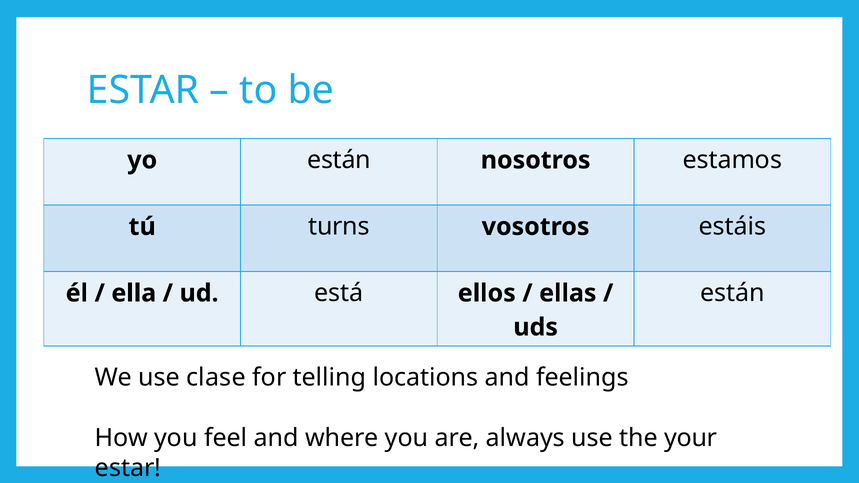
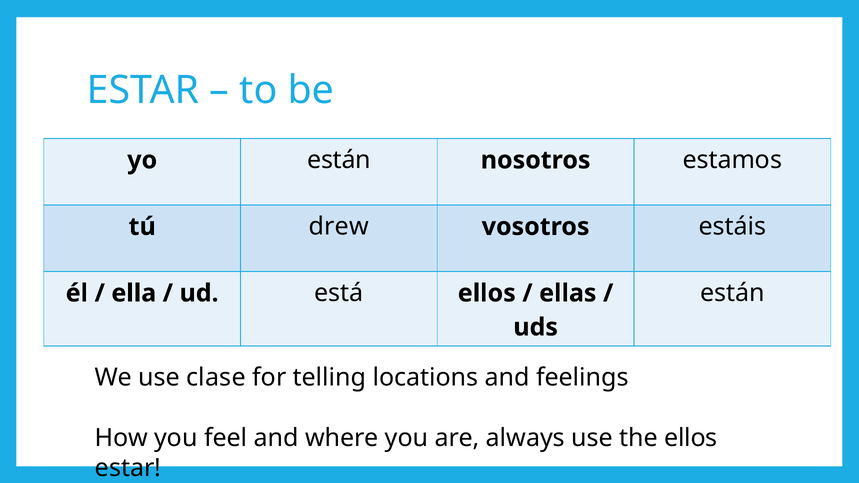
turns: turns -> drew
the your: your -> ellos
